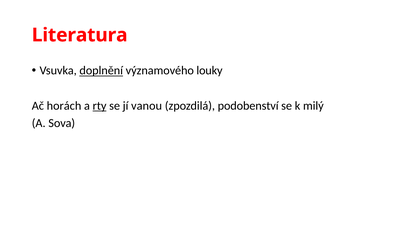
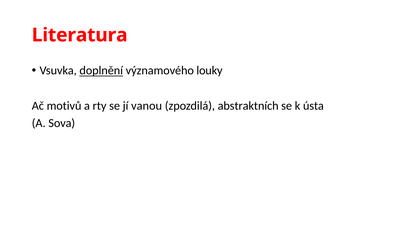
horách: horách -> motivů
rty underline: present -> none
podobenství: podobenství -> abstraktních
milý: milý -> ústa
